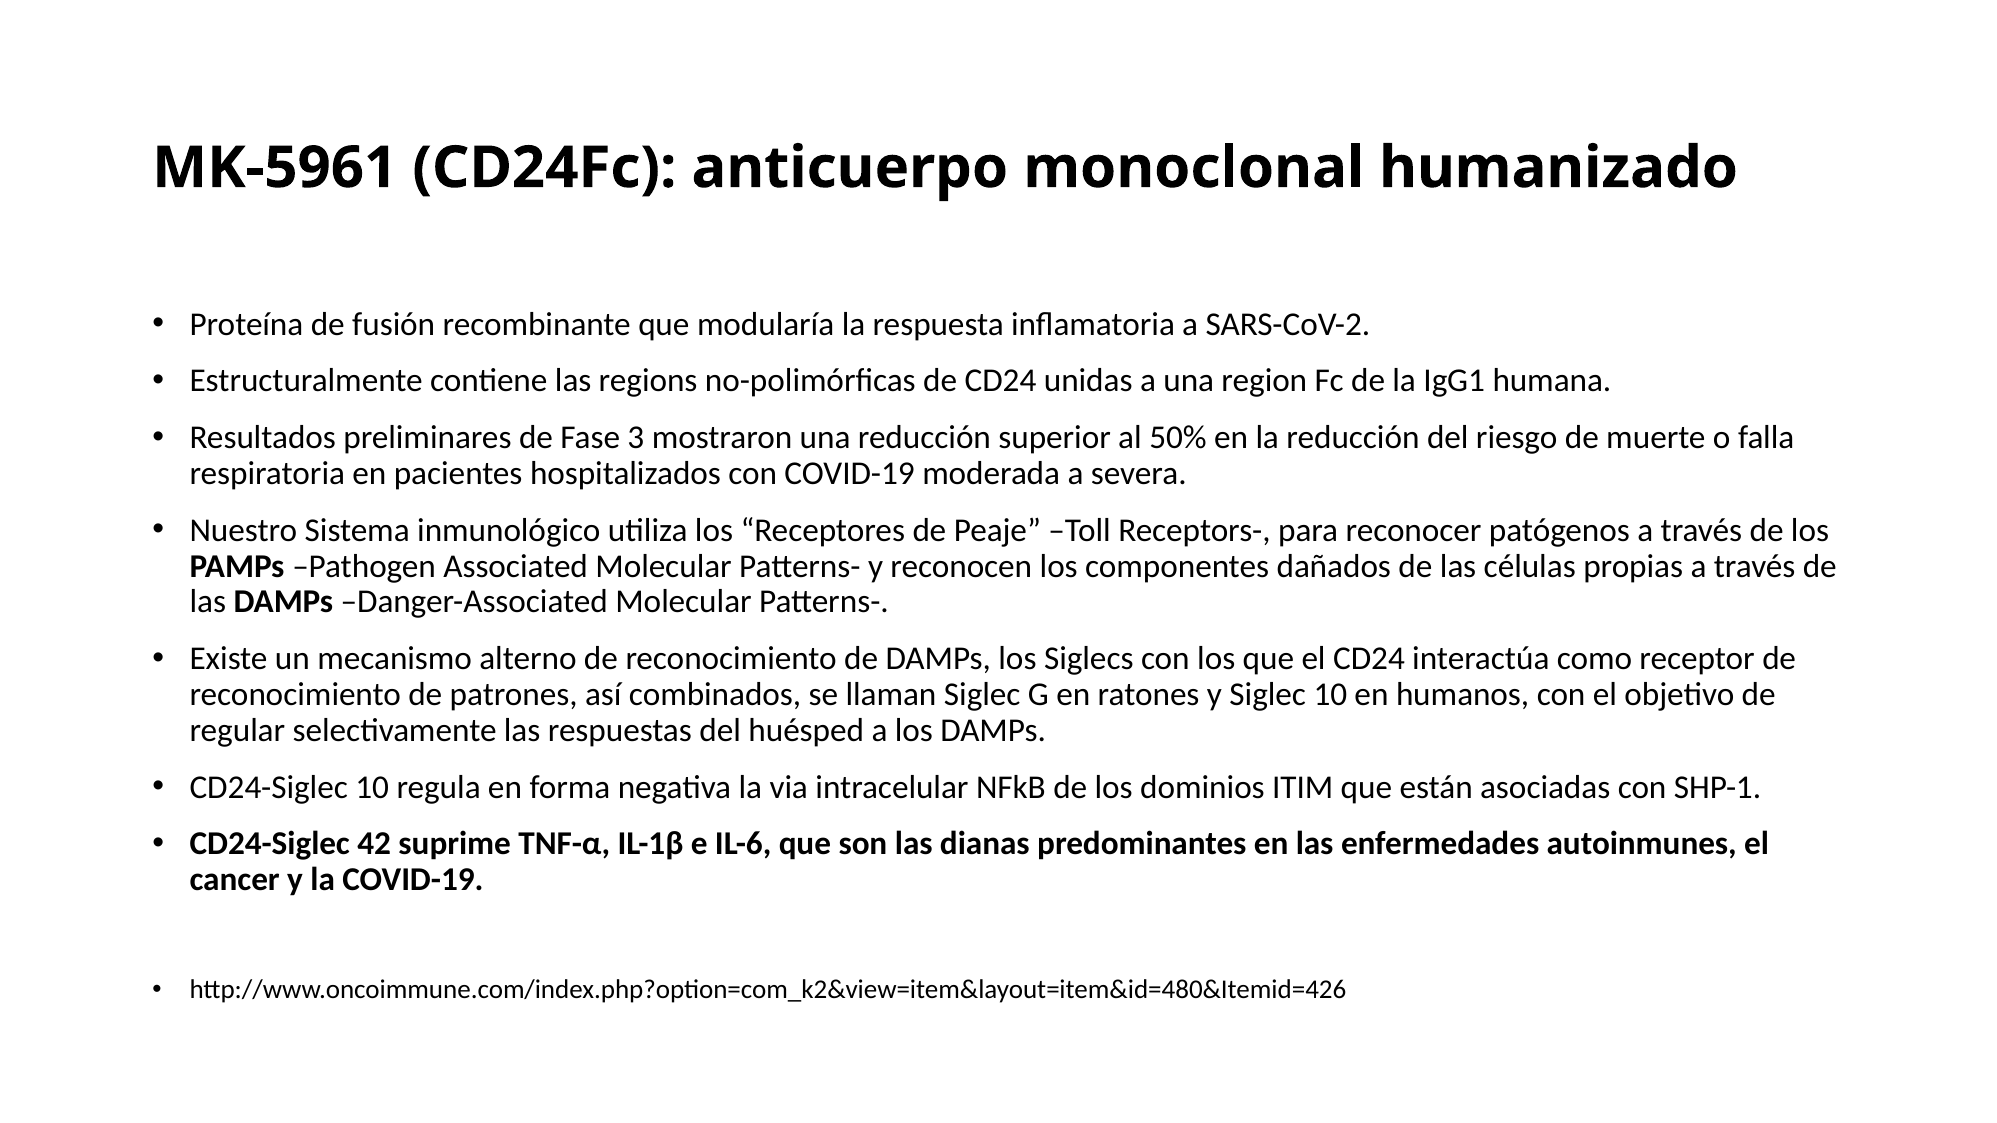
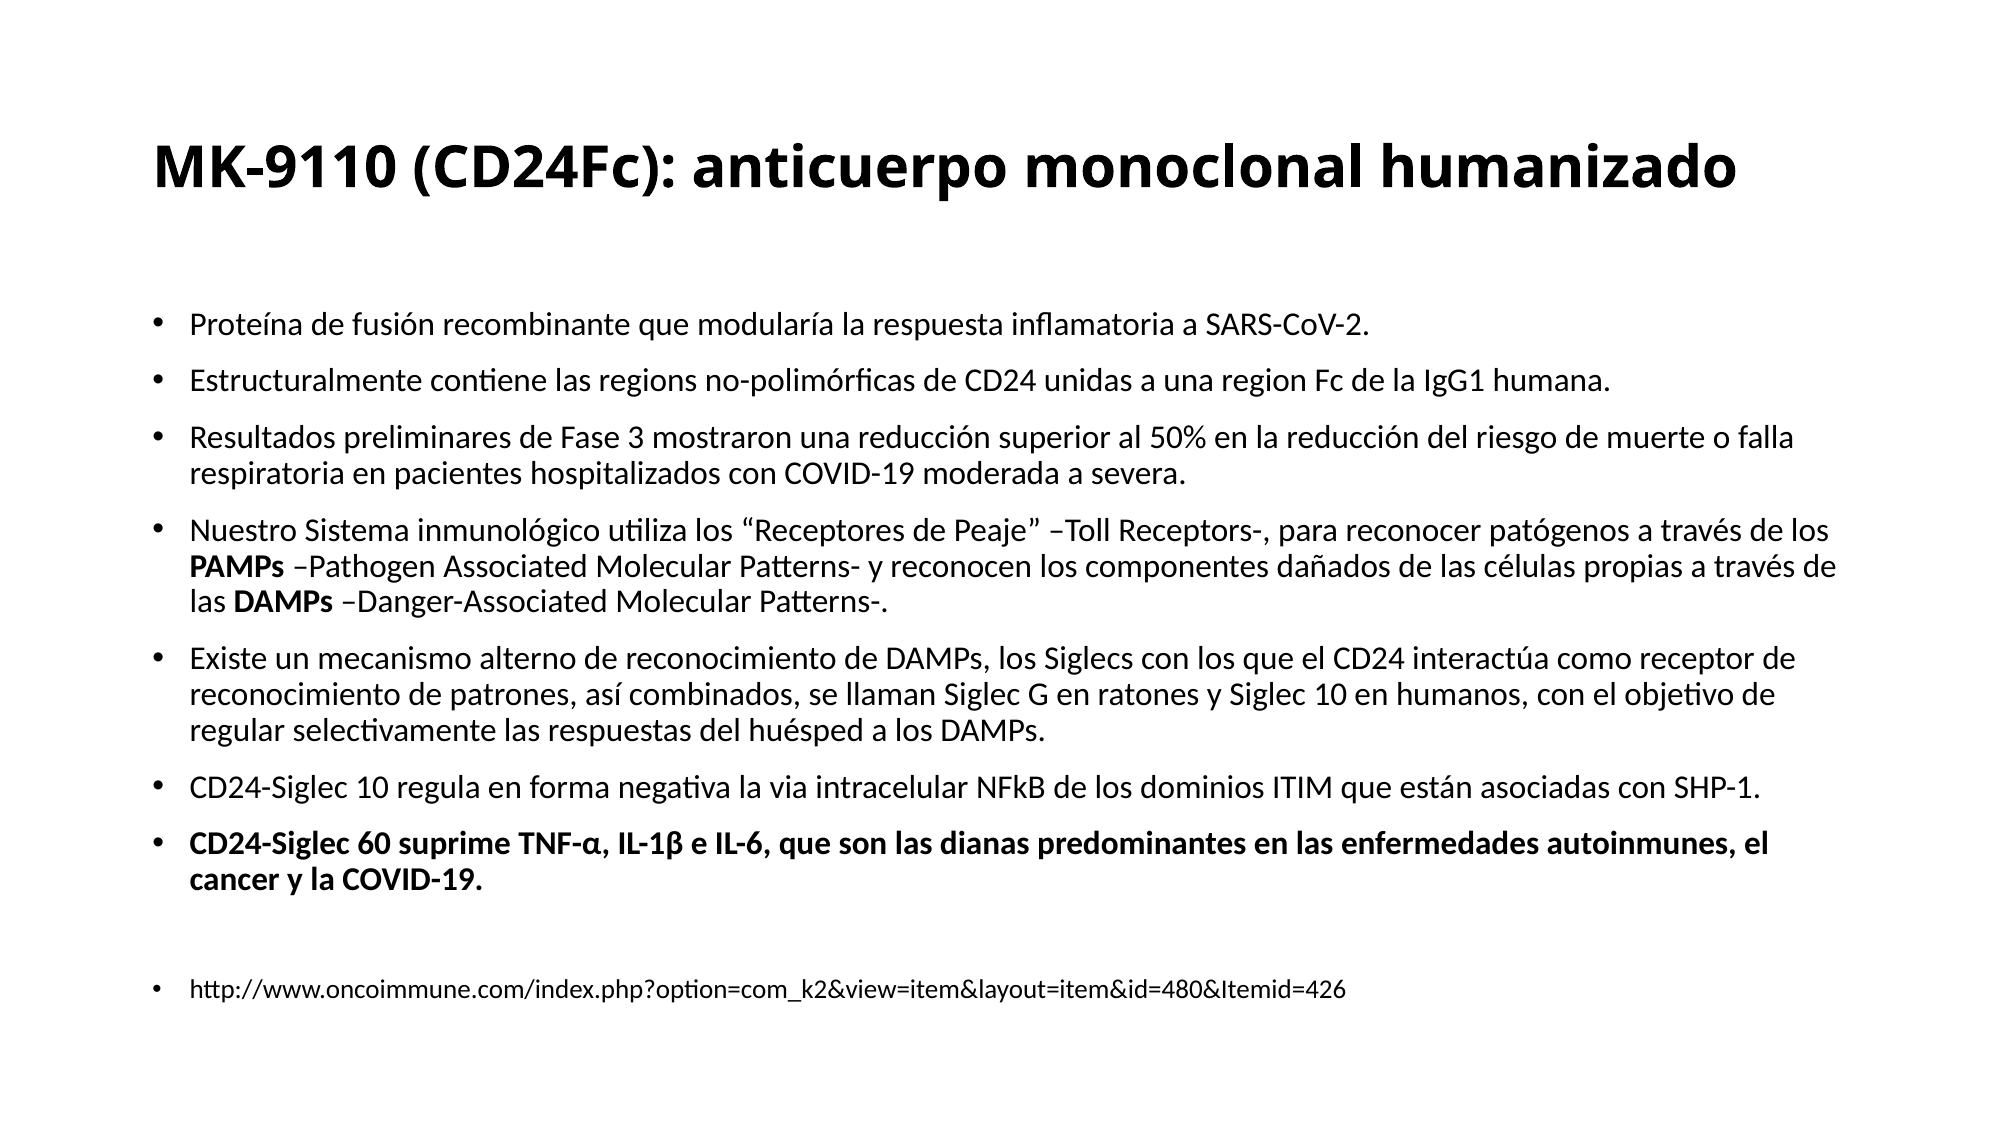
MK-5961: MK-5961 -> MK-9110
42: 42 -> 60
